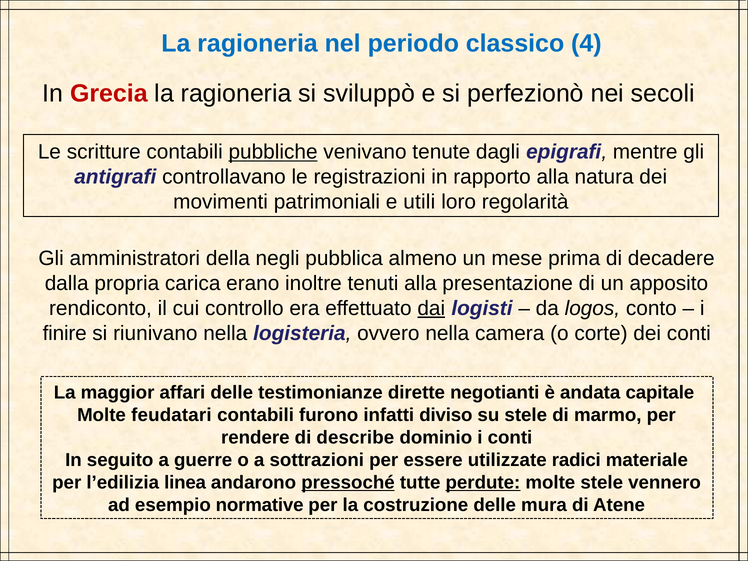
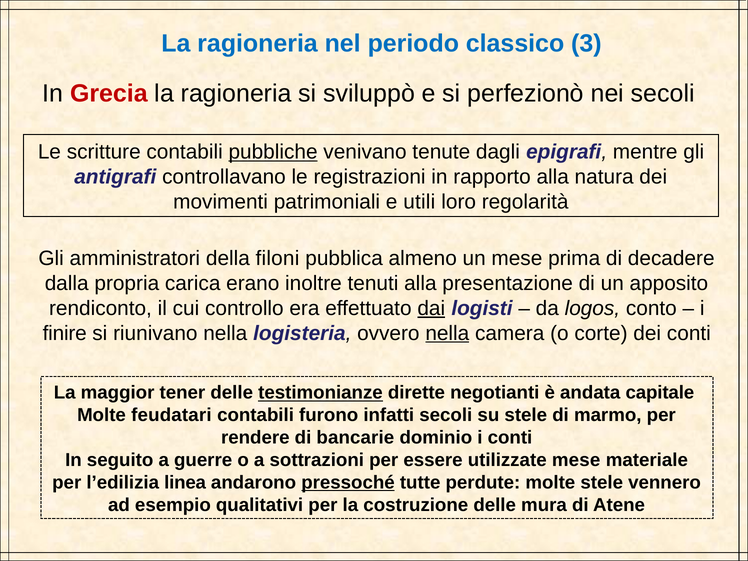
4: 4 -> 3
negli: negli -> filoni
nella at (447, 333) underline: none -> present
affari: affari -> tener
testimonianze underline: none -> present
infatti diviso: diviso -> secoli
describe: describe -> bancarie
utilizzate radici: radici -> mese
perdute underline: present -> none
normative: normative -> qualitativi
